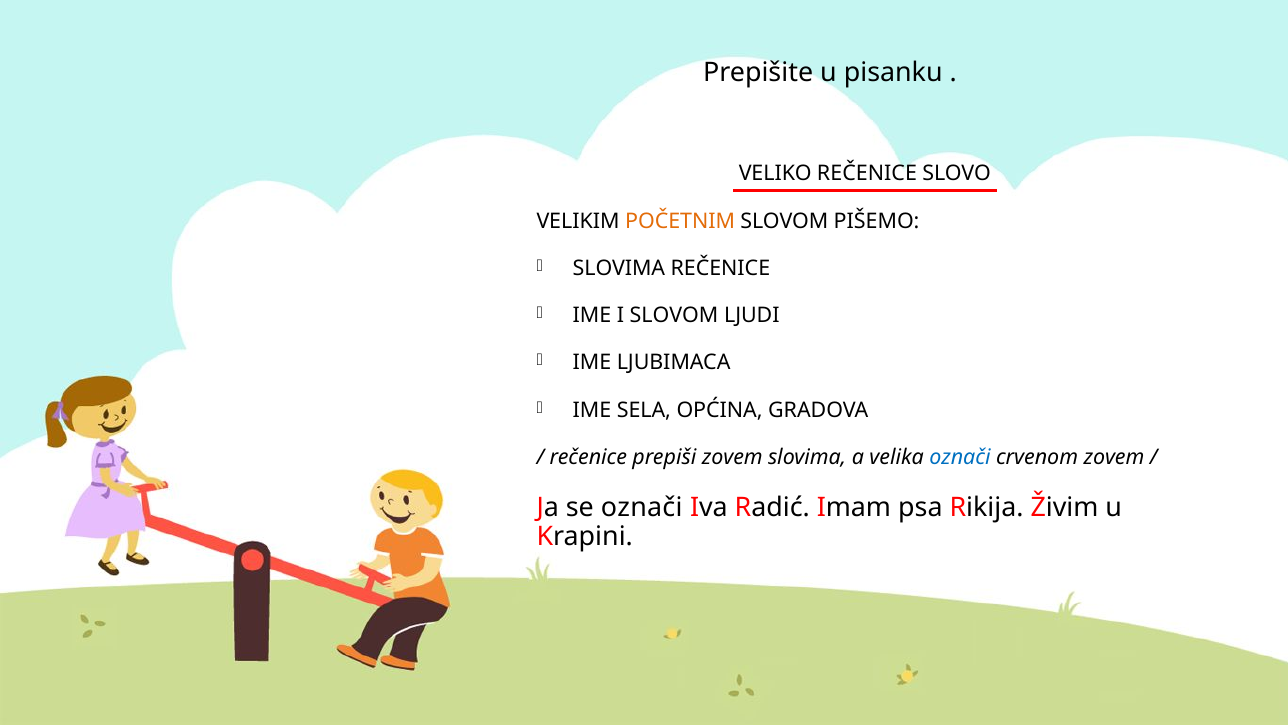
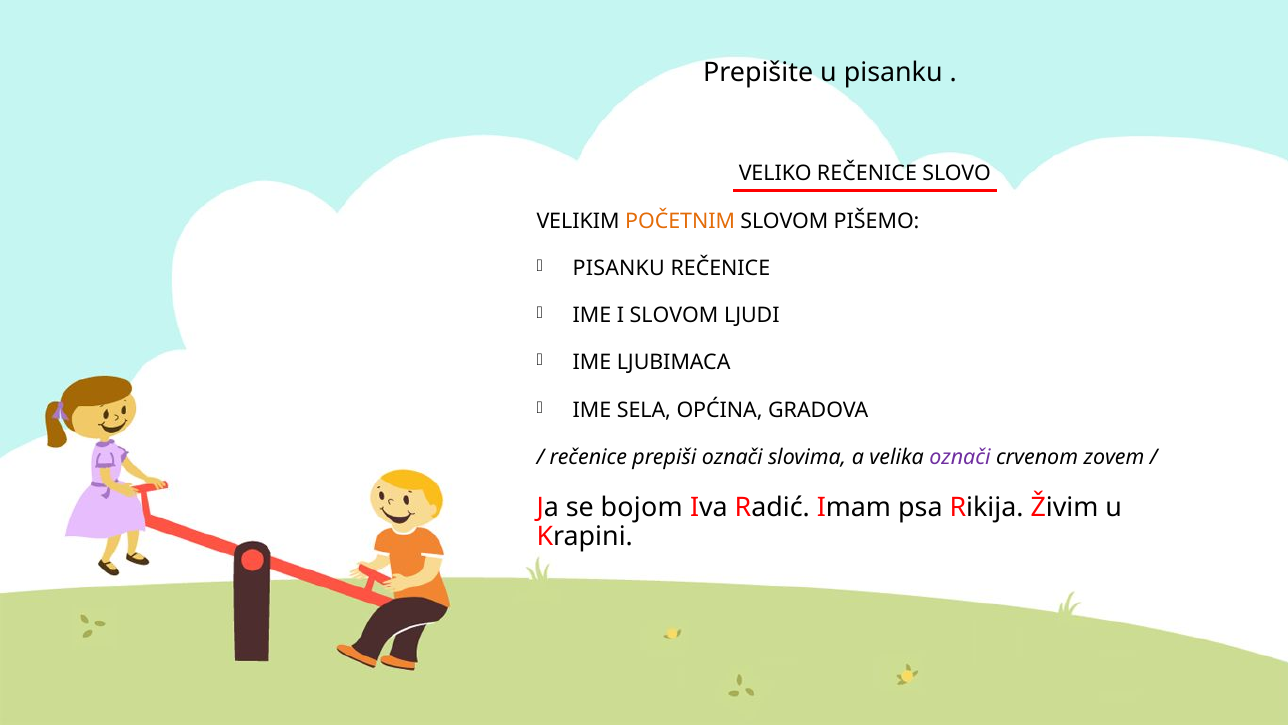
SLOVIMA at (619, 268): SLOVIMA -> PISANKU
prepiši zovem: zovem -> označi
označi at (960, 457) colour: blue -> purple
se označi: označi -> bojom
